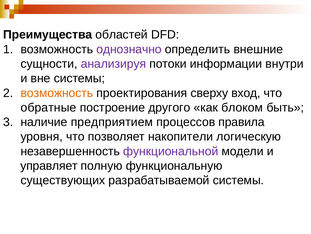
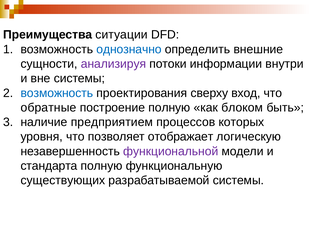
областей: областей -> ситуации
однозначно colour: purple -> blue
возможность at (57, 93) colour: orange -> blue
построение другого: другого -> полную
правила: правила -> которых
накопители: накопители -> отображает
управляет: управляет -> стандарта
